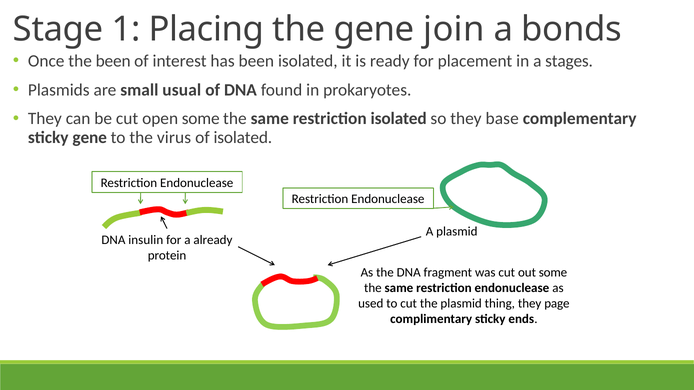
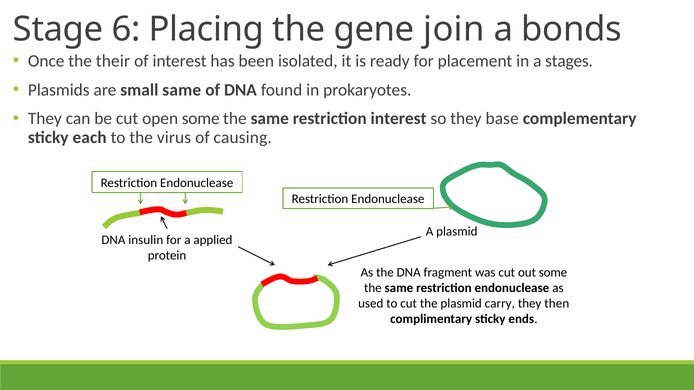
1: 1 -> 6
the been: been -> their
small usual: usual -> same
restriction isolated: isolated -> interest
sticky gene: gene -> each
of isolated: isolated -> causing
already: already -> applied
thing: thing -> carry
page: page -> then
